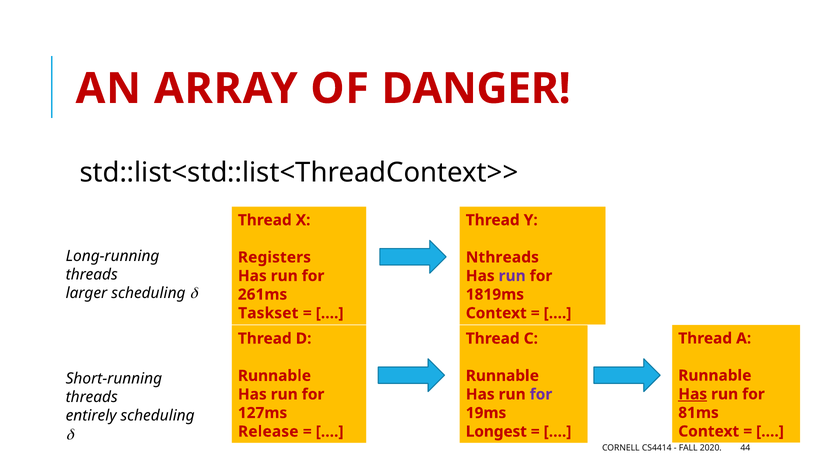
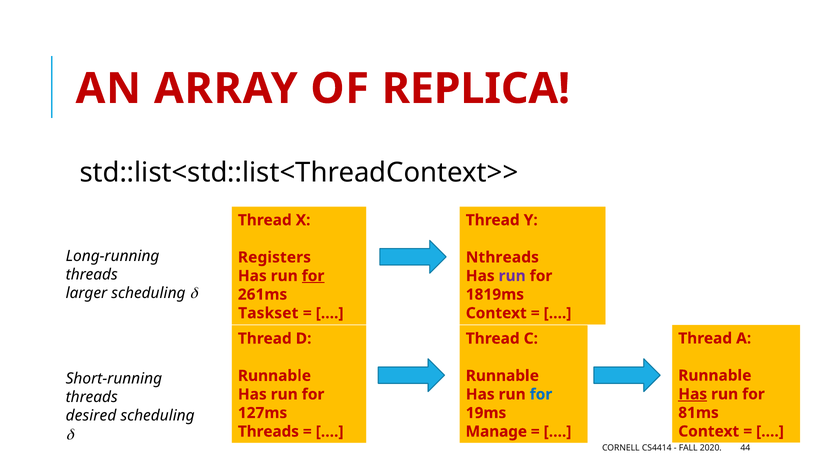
DANGER: DANGER -> REPLICA
for at (313, 276) underline: none -> present
for at (541, 394) colour: purple -> blue
entirely: entirely -> desired
Release at (268, 431): Release -> Threads
Longest: Longest -> Manage
